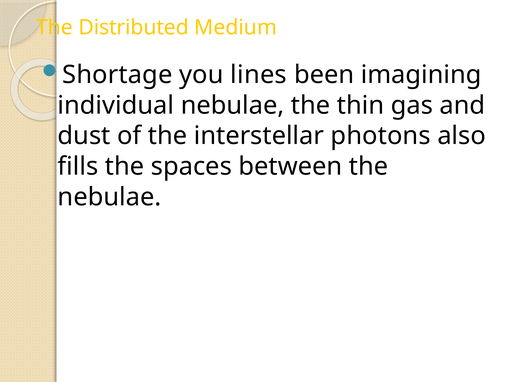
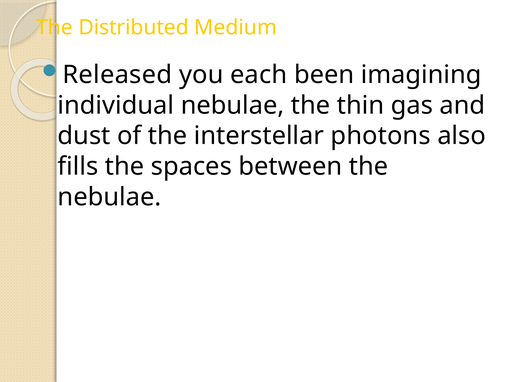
Shortage: Shortage -> Released
lines: lines -> each
